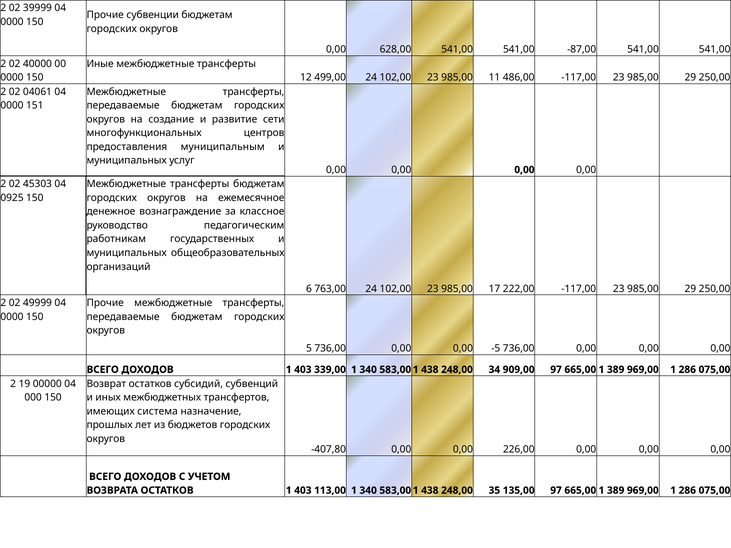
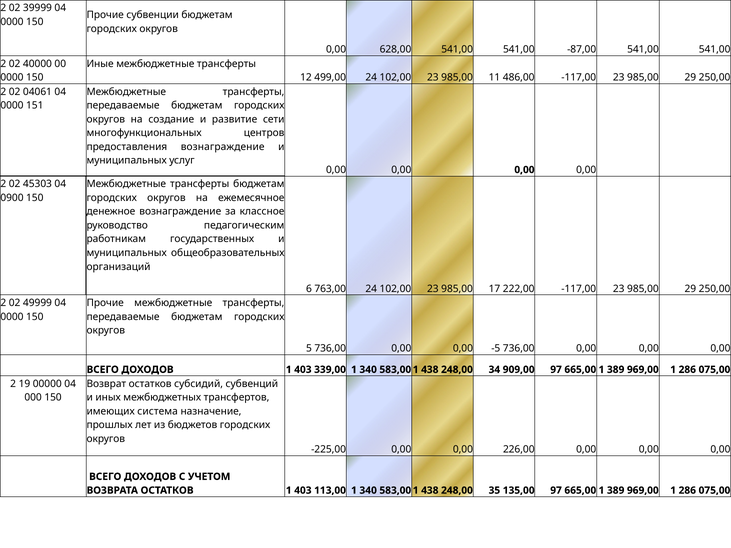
предоставления муниципальным: муниципальным -> вознаграждение
0925: 0925 -> 0900
-407,80: -407,80 -> -225,00
